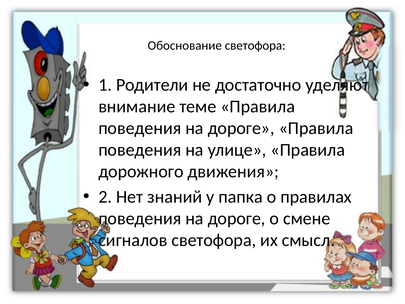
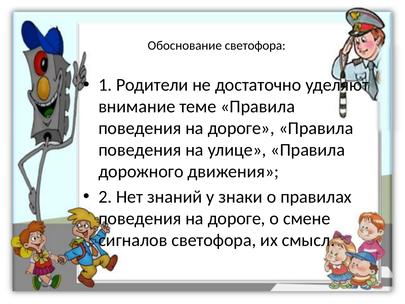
папка: папка -> знаки
